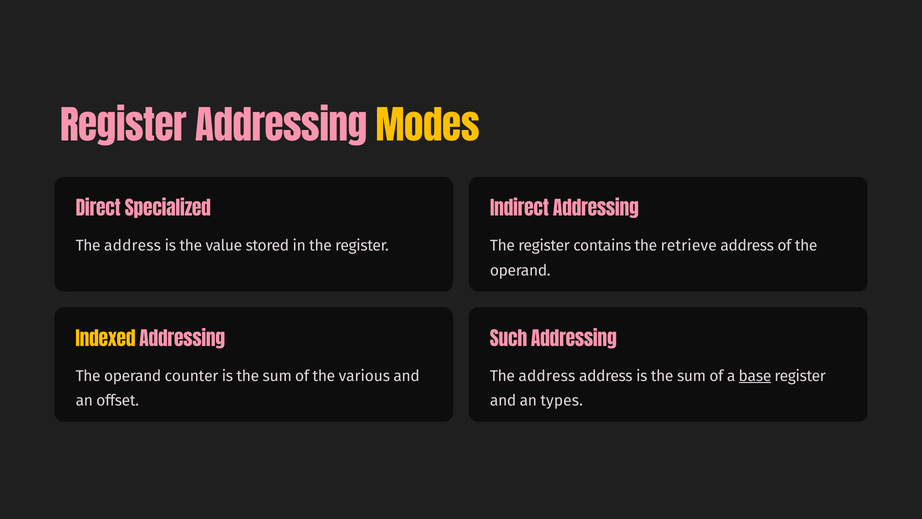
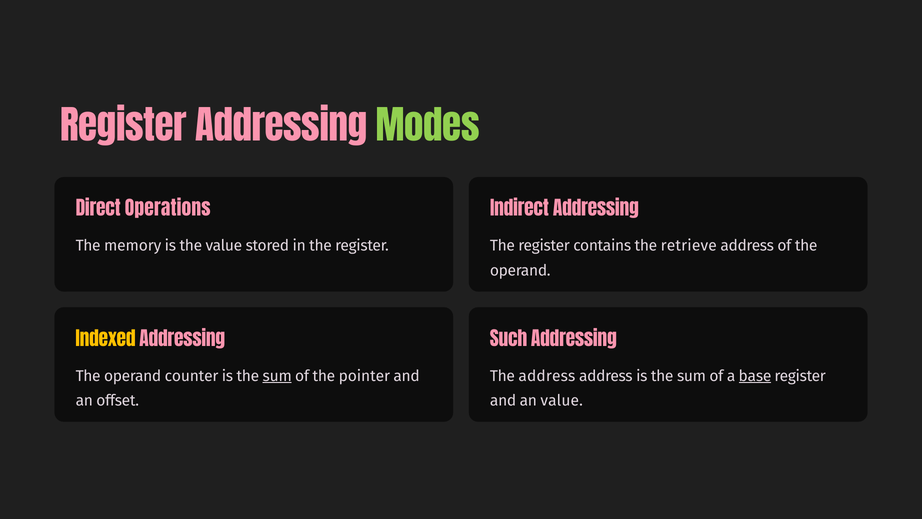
Modes colour: yellow -> light green
Specialized: Specialized -> Operations
address at (133, 246): address -> memory
sum at (277, 376) underline: none -> present
various: various -> pointer
an types: types -> value
